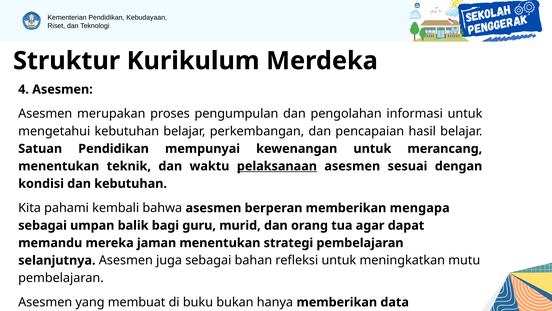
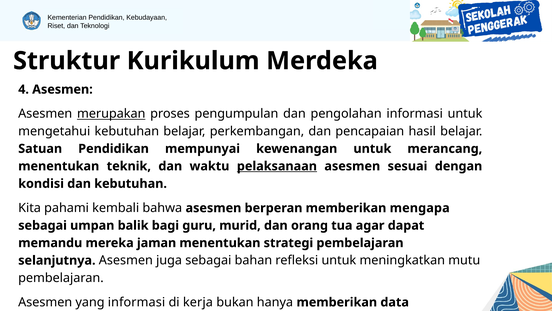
merupakan underline: none -> present
yang membuat: membuat -> informasi
buku: buku -> kerja
